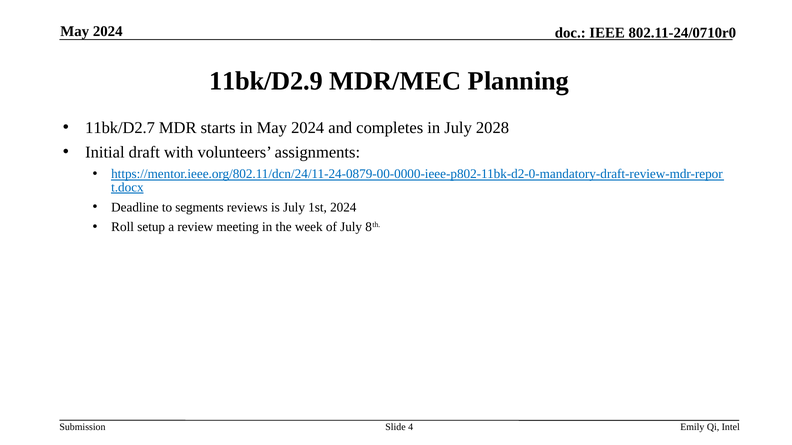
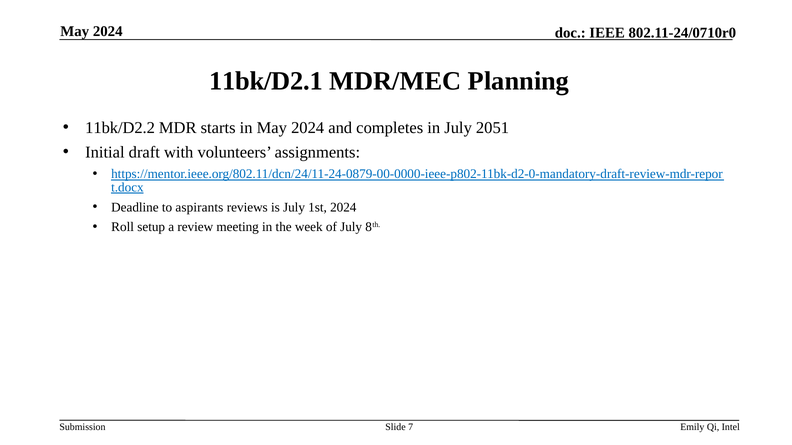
11bk/D2.9: 11bk/D2.9 -> 11bk/D2.1
11bk/D2.7: 11bk/D2.7 -> 11bk/D2.2
2028: 2028 -> 2051
segments: segments -> aspirants
4: 4 -> 7
